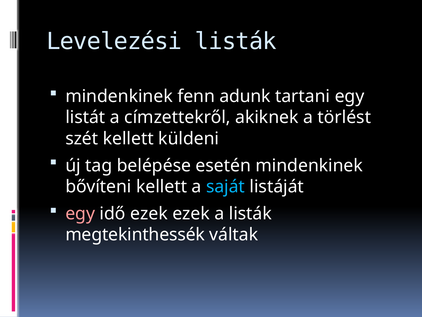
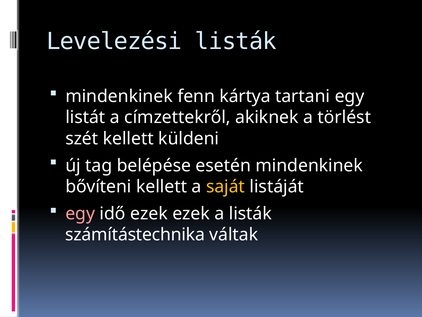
adunk: adunk -> kártya
saját colour: light blue -> yellow
megtekinthessék: megtekinthessék -> számítástechnika
